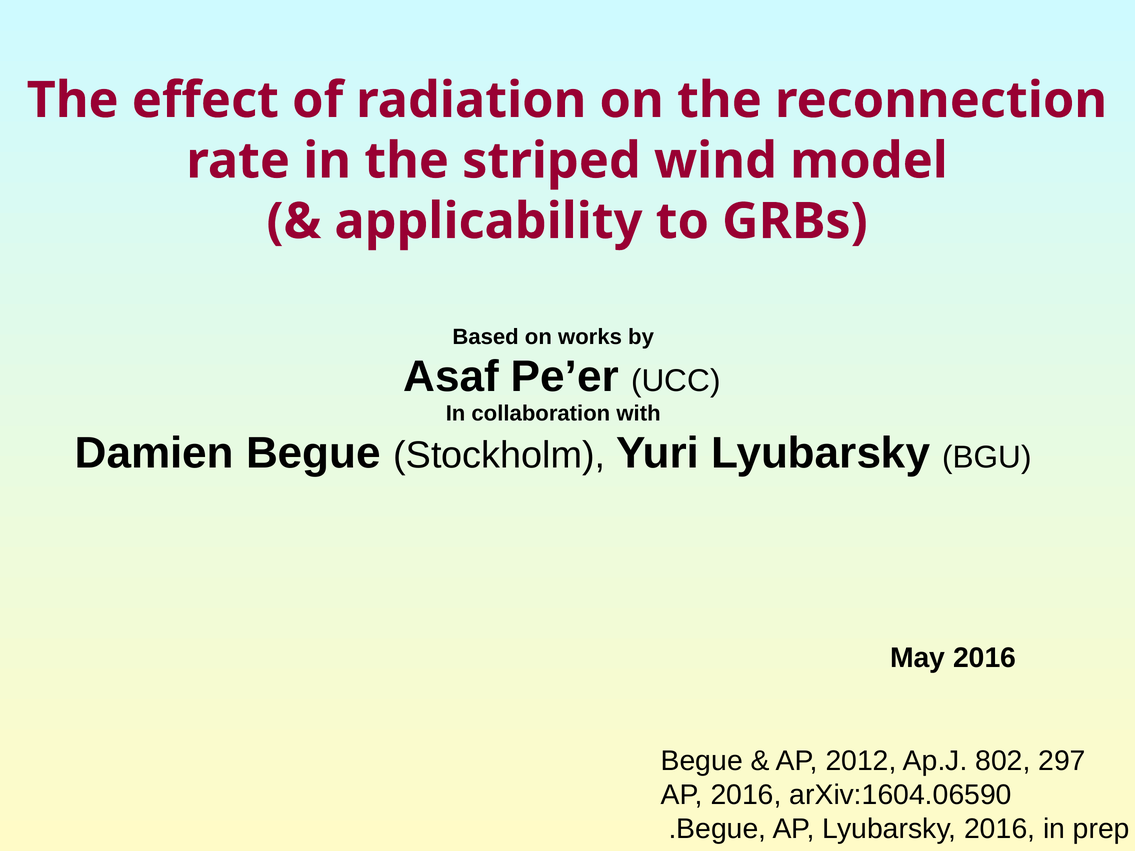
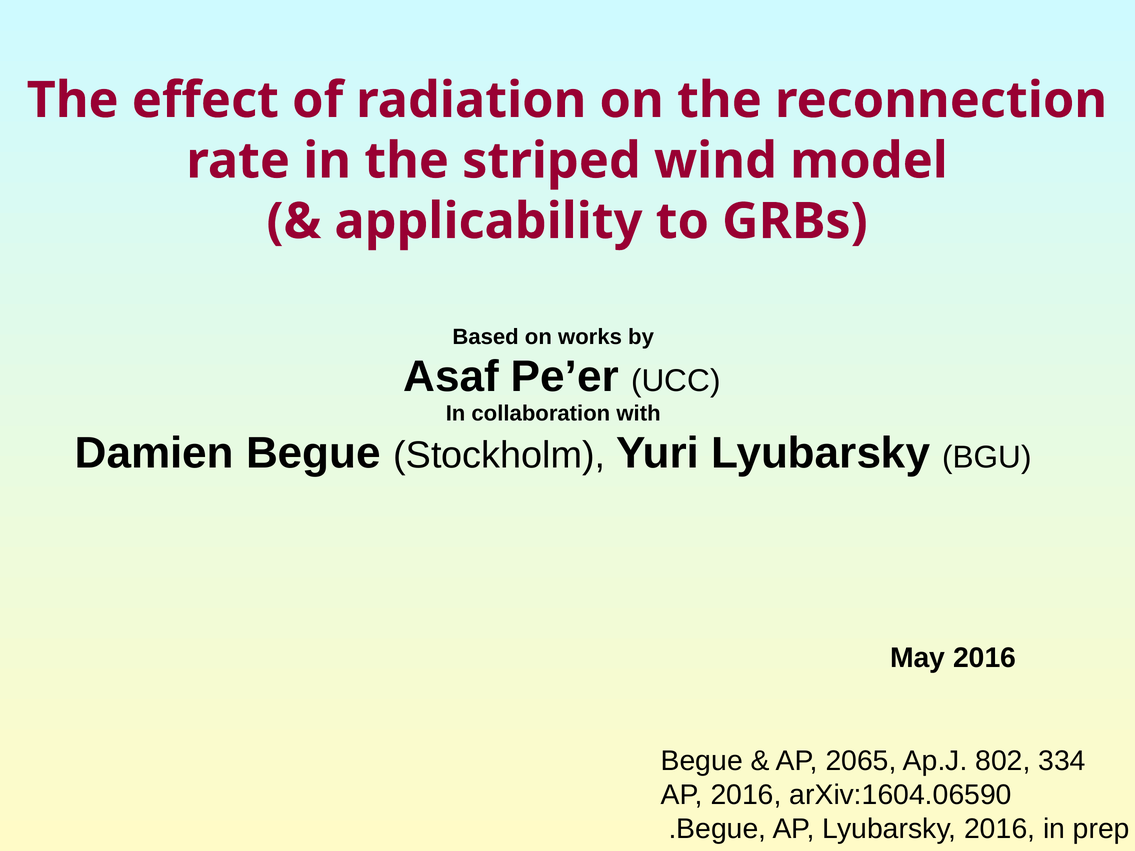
2012: 2012 -> 2065
297: 297 -> 334
